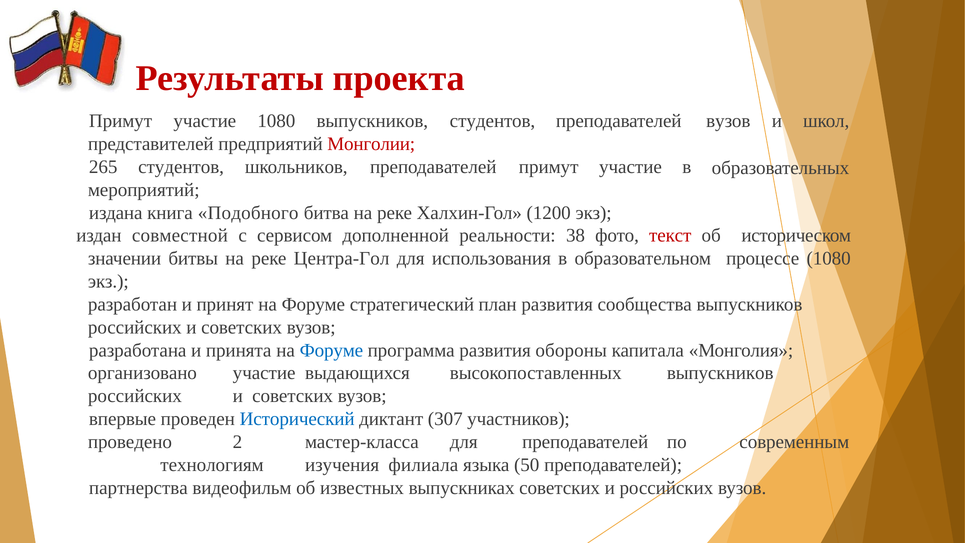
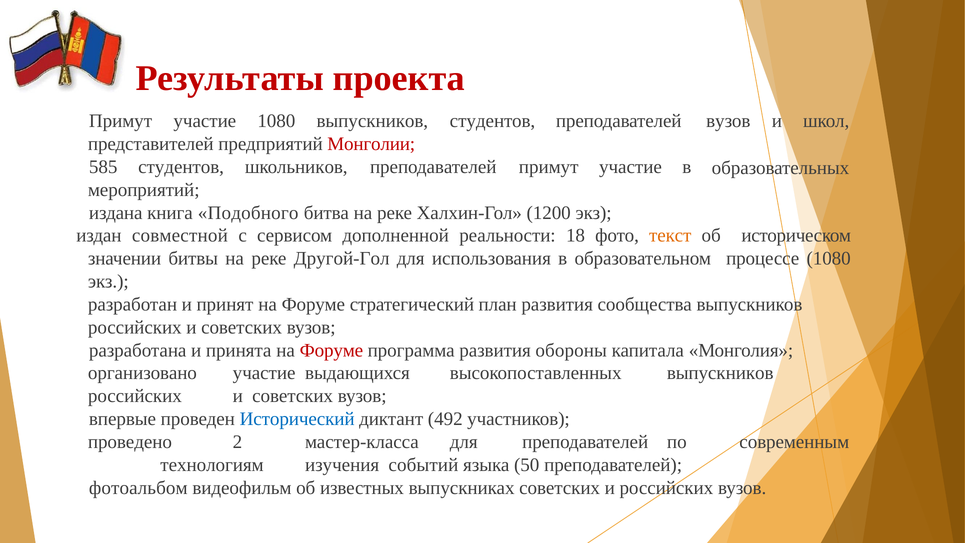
265: 265 -> 585
38: 38 -> 18
текст colour: red -> orange
Центра-Гол: Центра-Гол -> Другой-Гол
Форуме at (331, 350) colour: blue -> red
307: 307 -> 492
филиала: филиала -> событий
партнерства: партнерства -> фотоальбом
